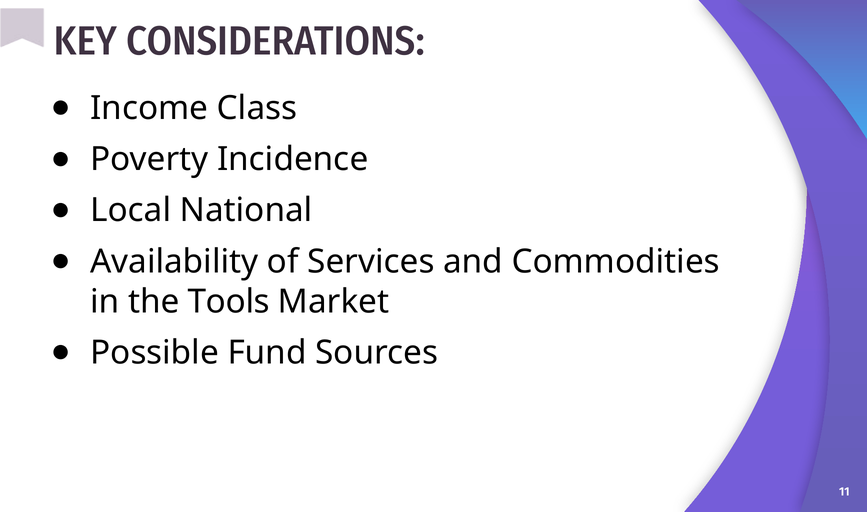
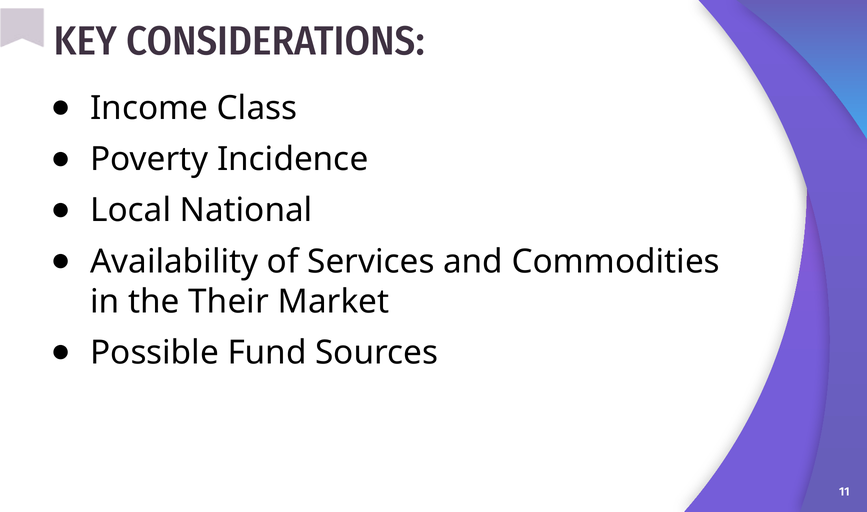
Tools: Tools -> Their
